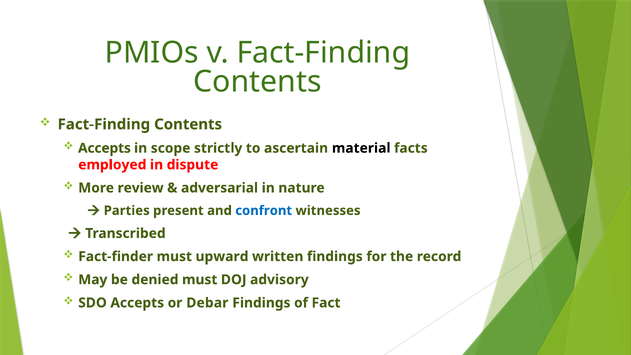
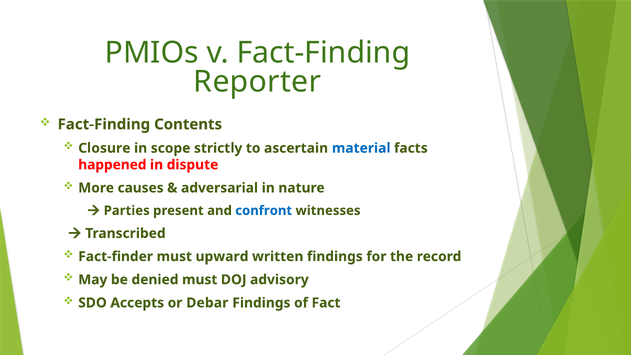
Contents at (257, 82): Contents -> Reporter
Accepts at (104, 148): Accepts -> Closure
material colour: black -> blue
employed: employed -> happened
review: review -> causes
